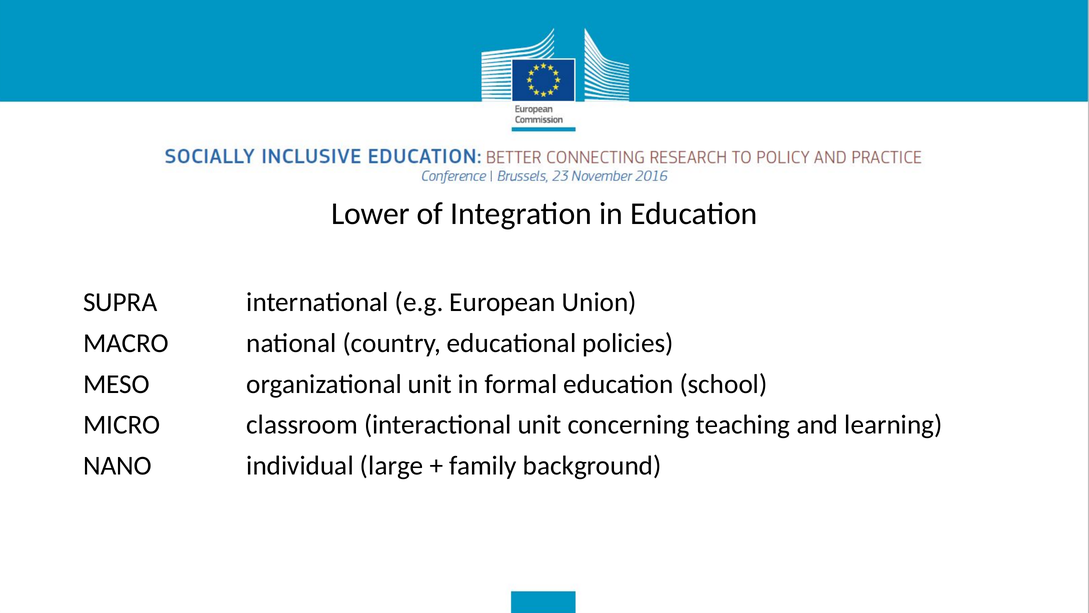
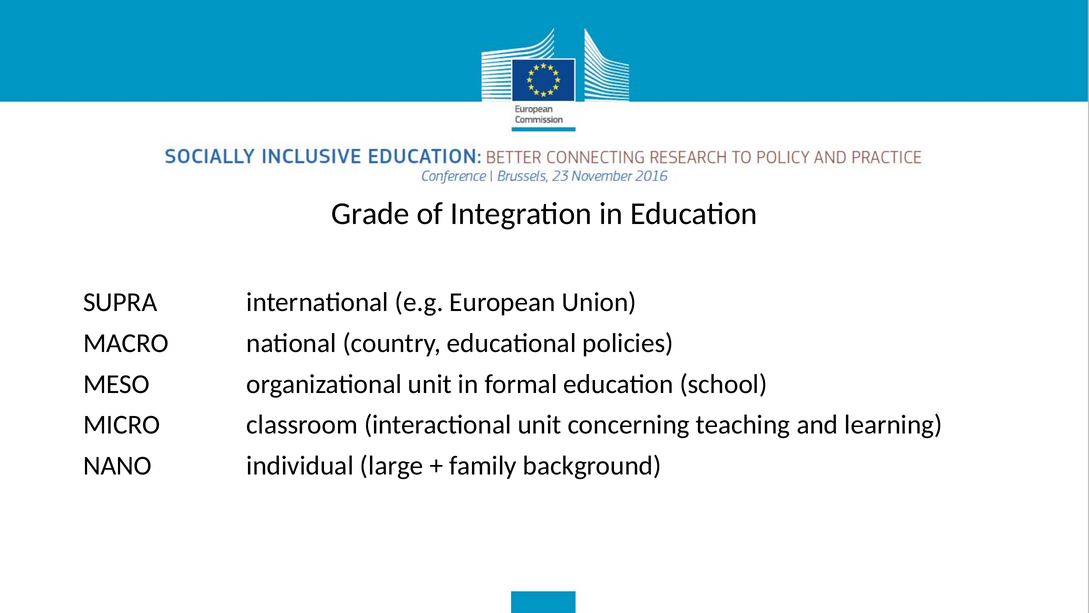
Lower: Lower -> Grade
